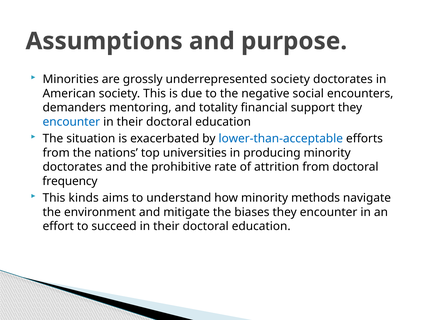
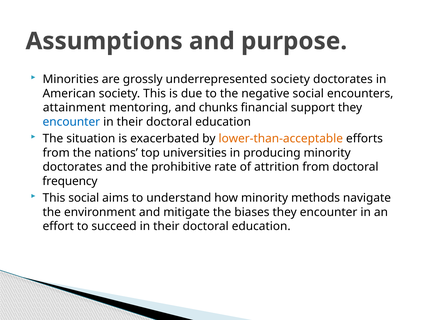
demanders: demanders -> attainment
totality: totality -> chunks
lower-than-acceptable colour: blue -> orange
This kinds: kinds -> social
